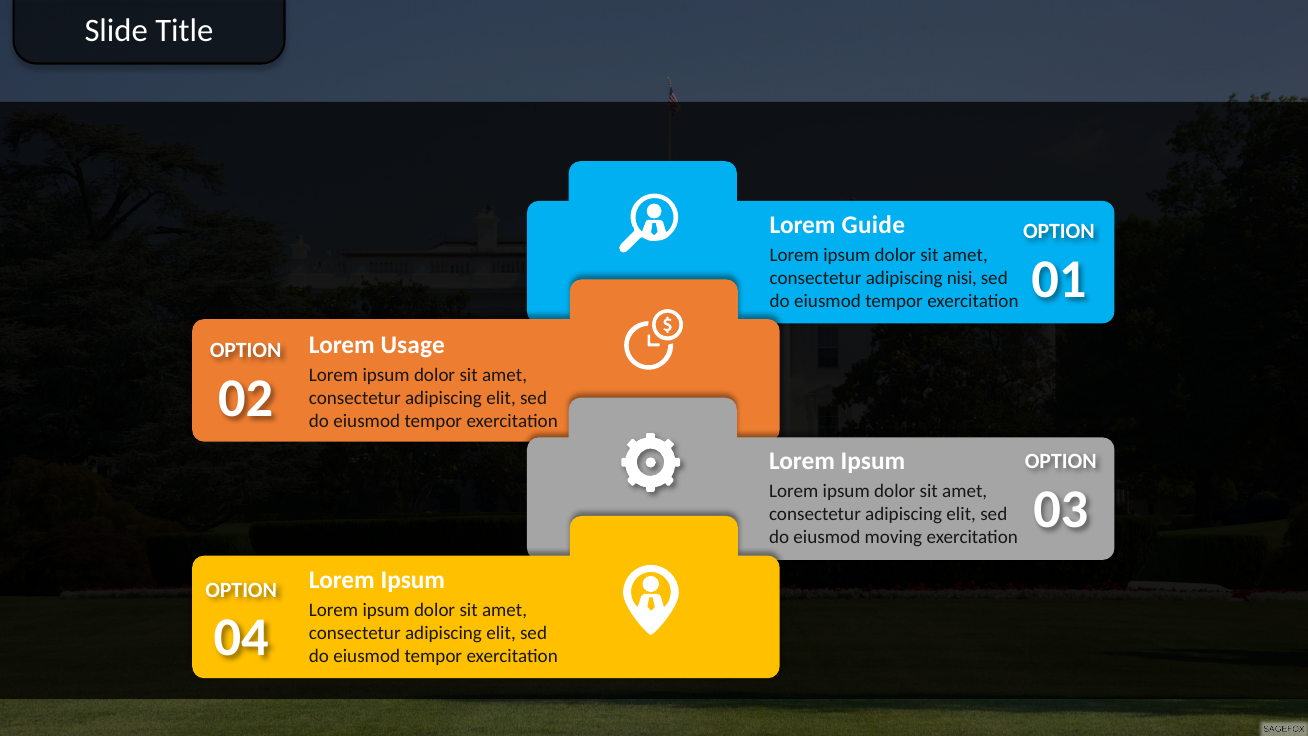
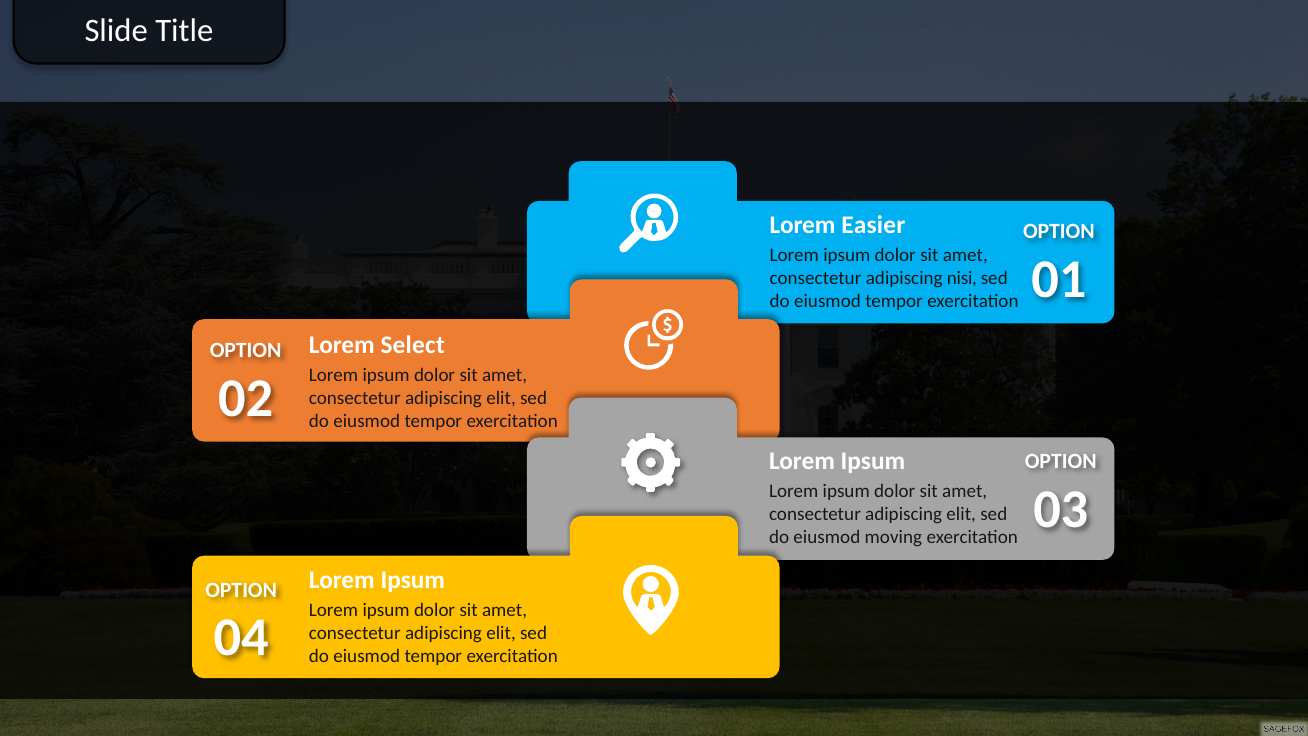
Guide: Guide -> Easier
Usage: Usage -> Select
